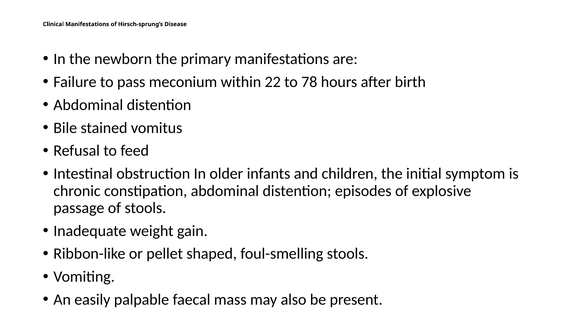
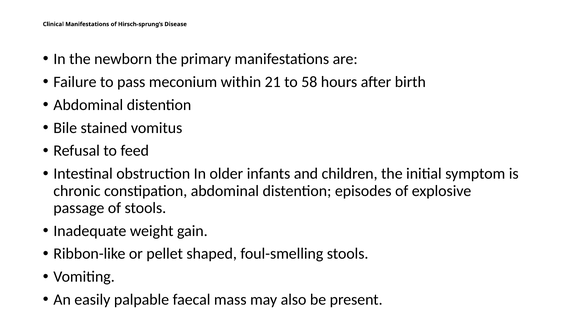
22: 22 -> 21
78: 78 -> 58
